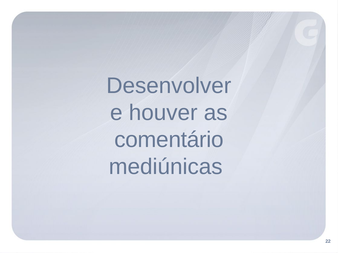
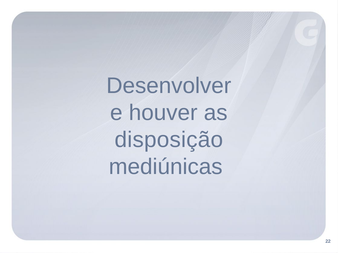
comentário: comentário -> disposição
